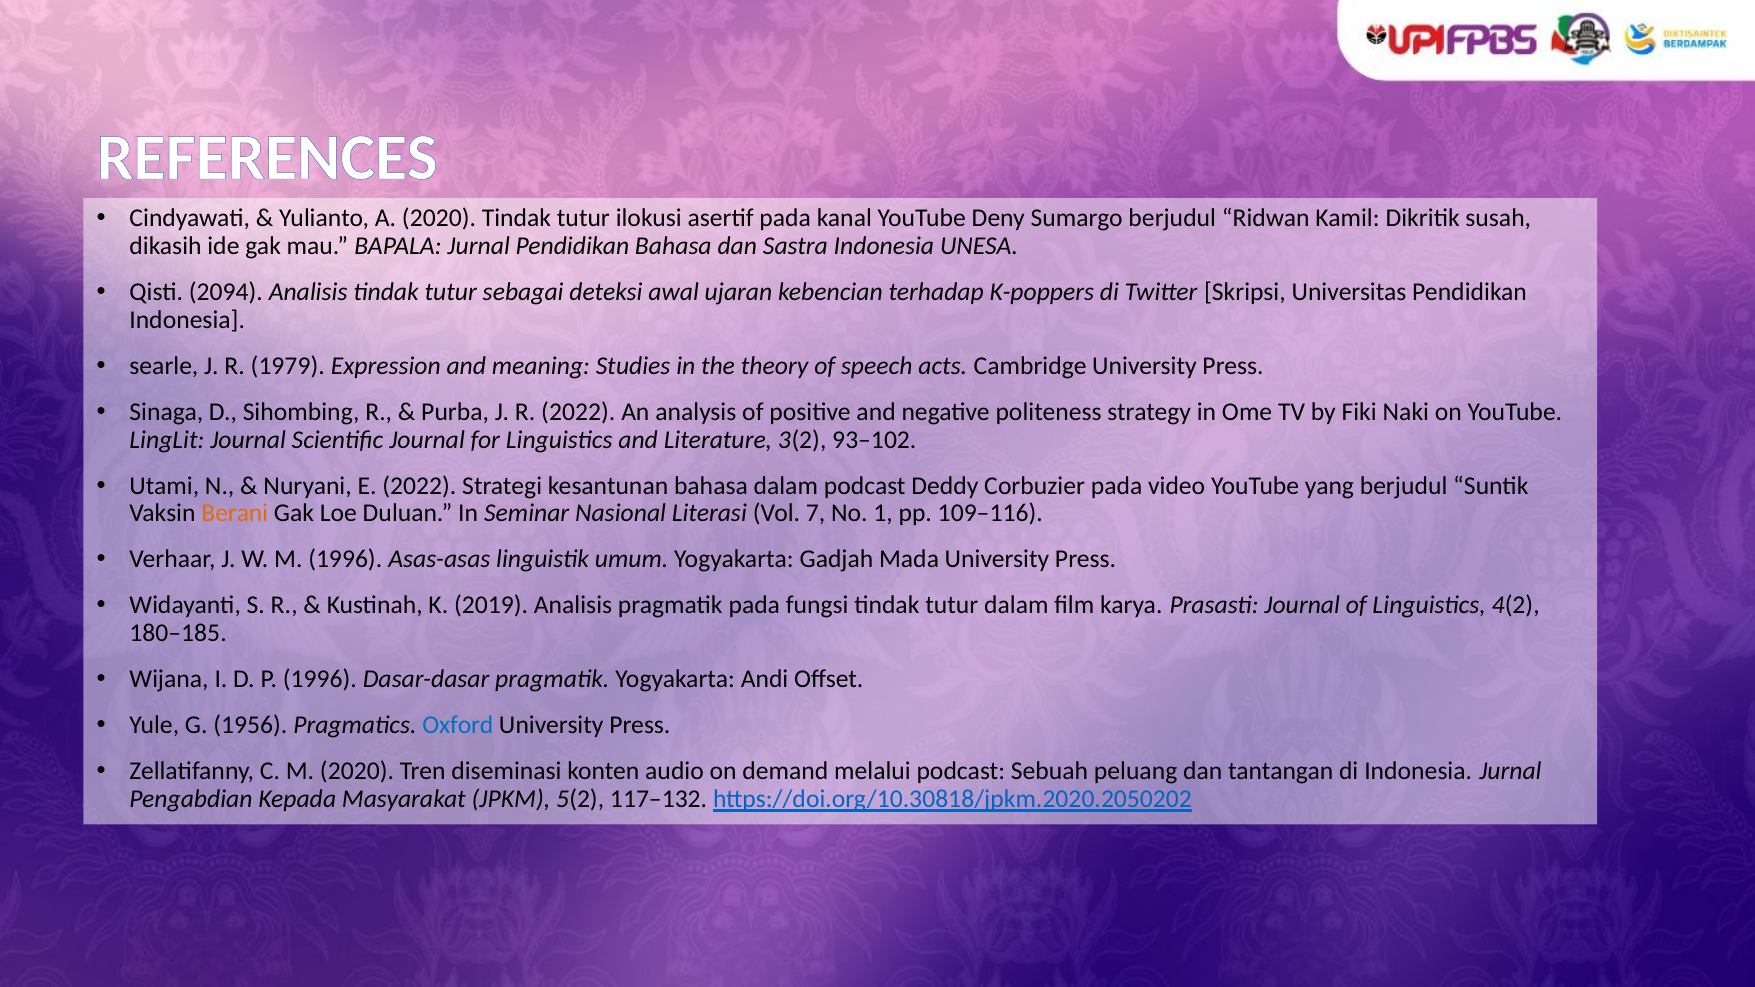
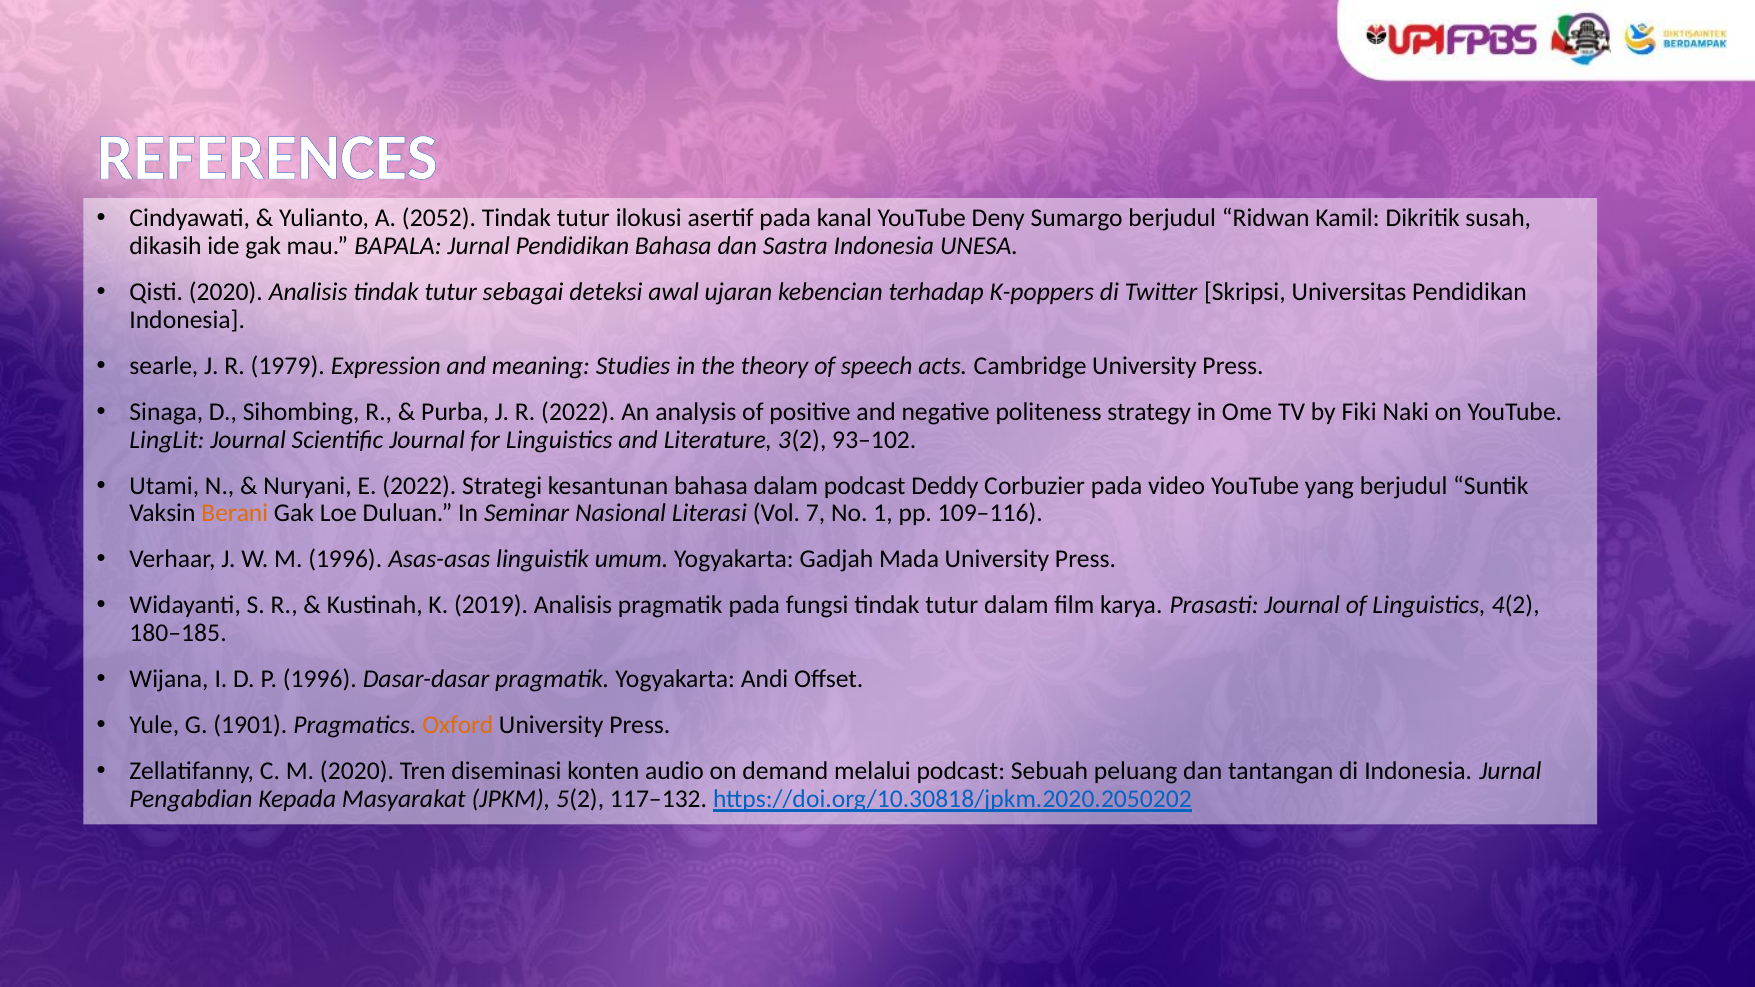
A 2020: 2020 -> 2052
Qisti 2094: 2094 -> 2020
1956: 1956 -> 1901
Oxford colour: blue -> orange
